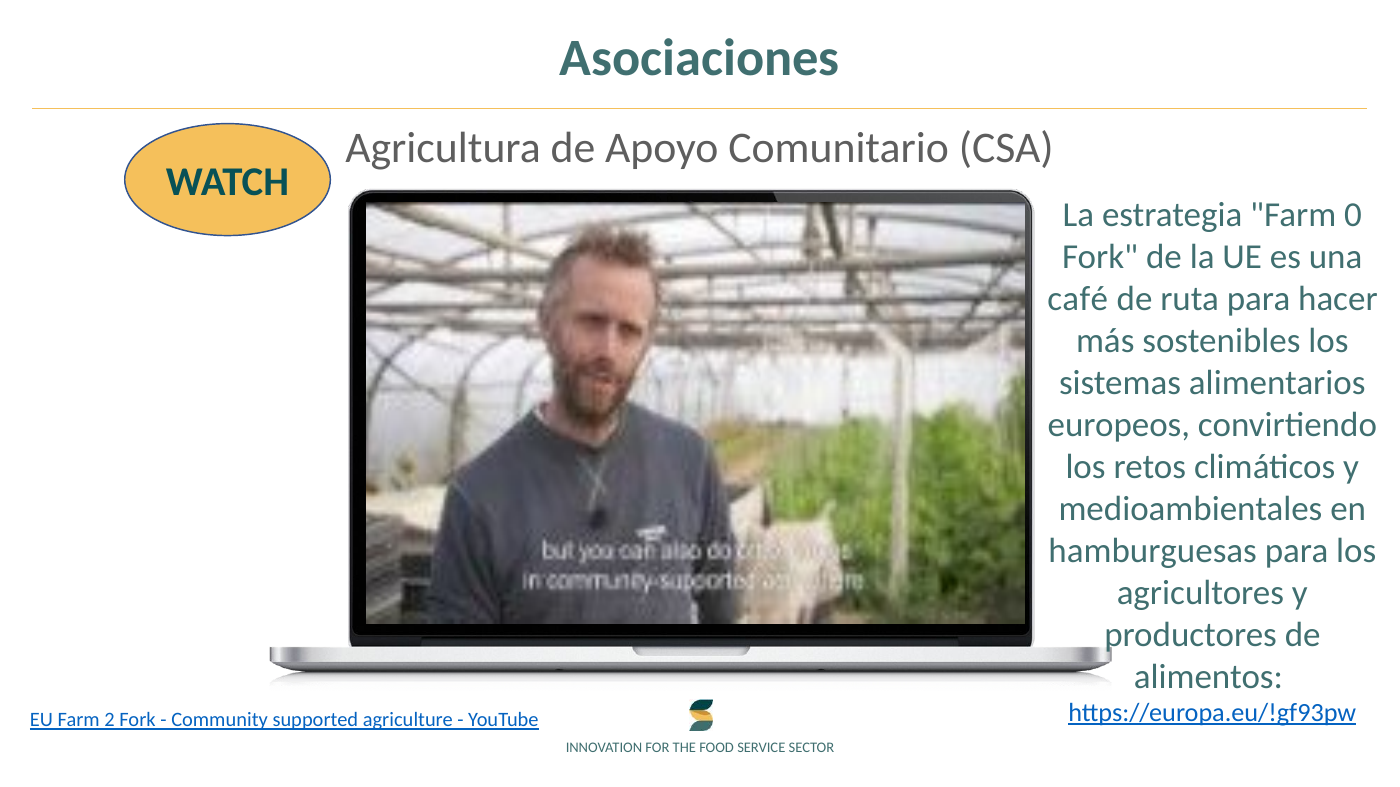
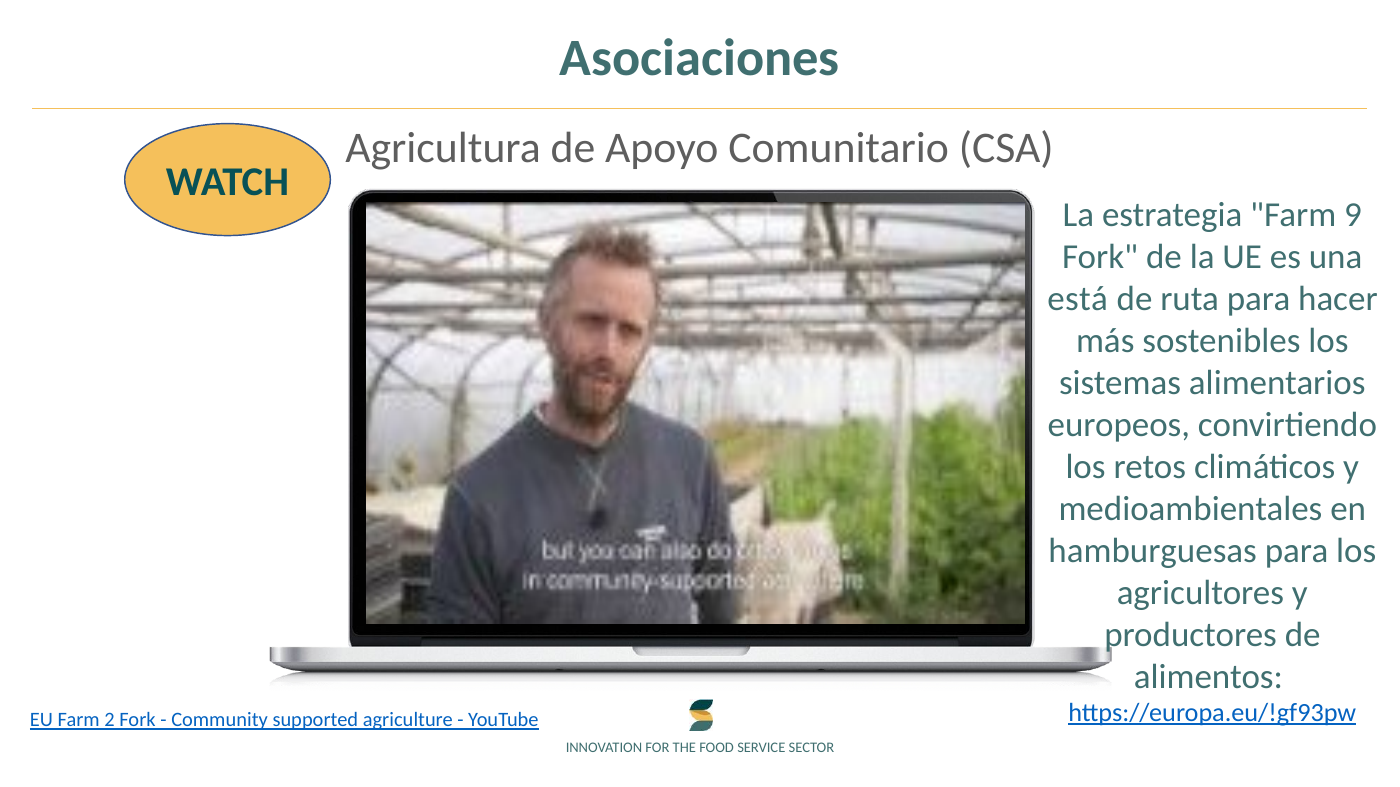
0: 0 -> 9
café: café -> está
